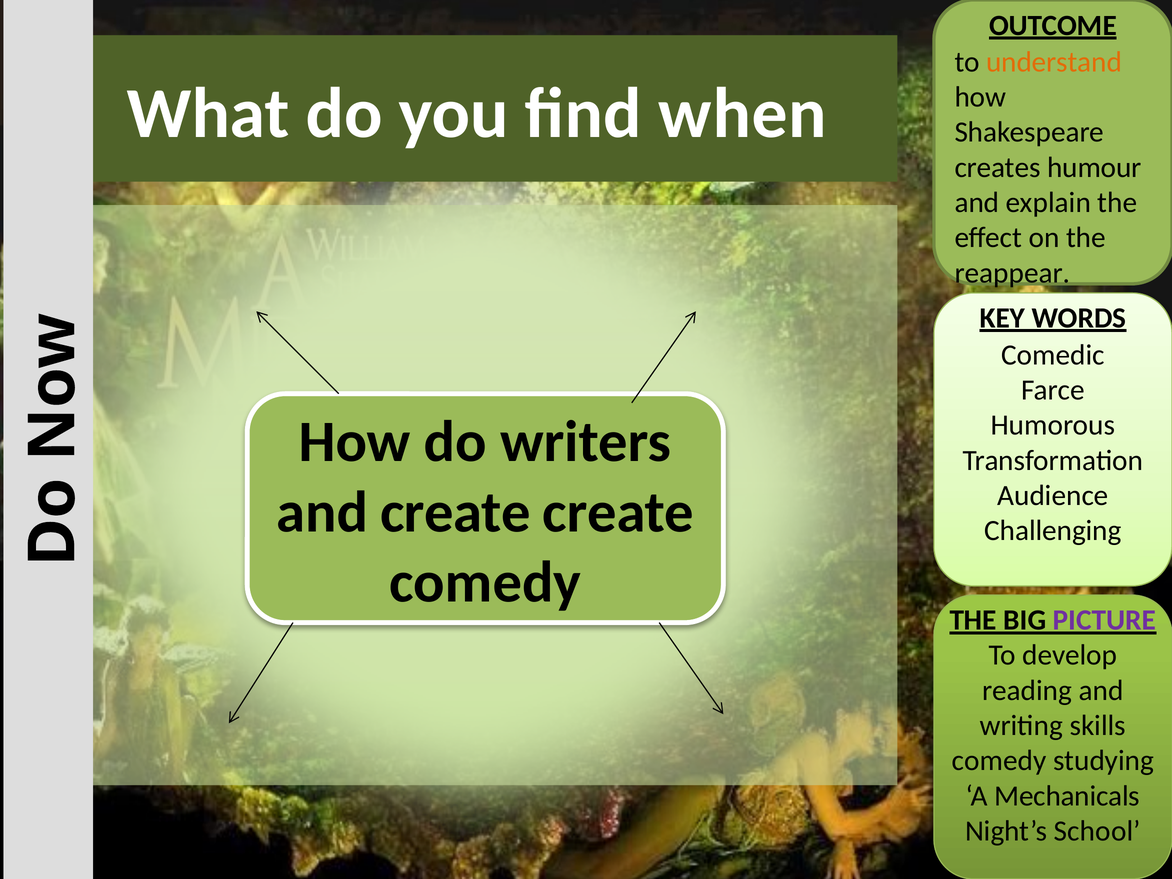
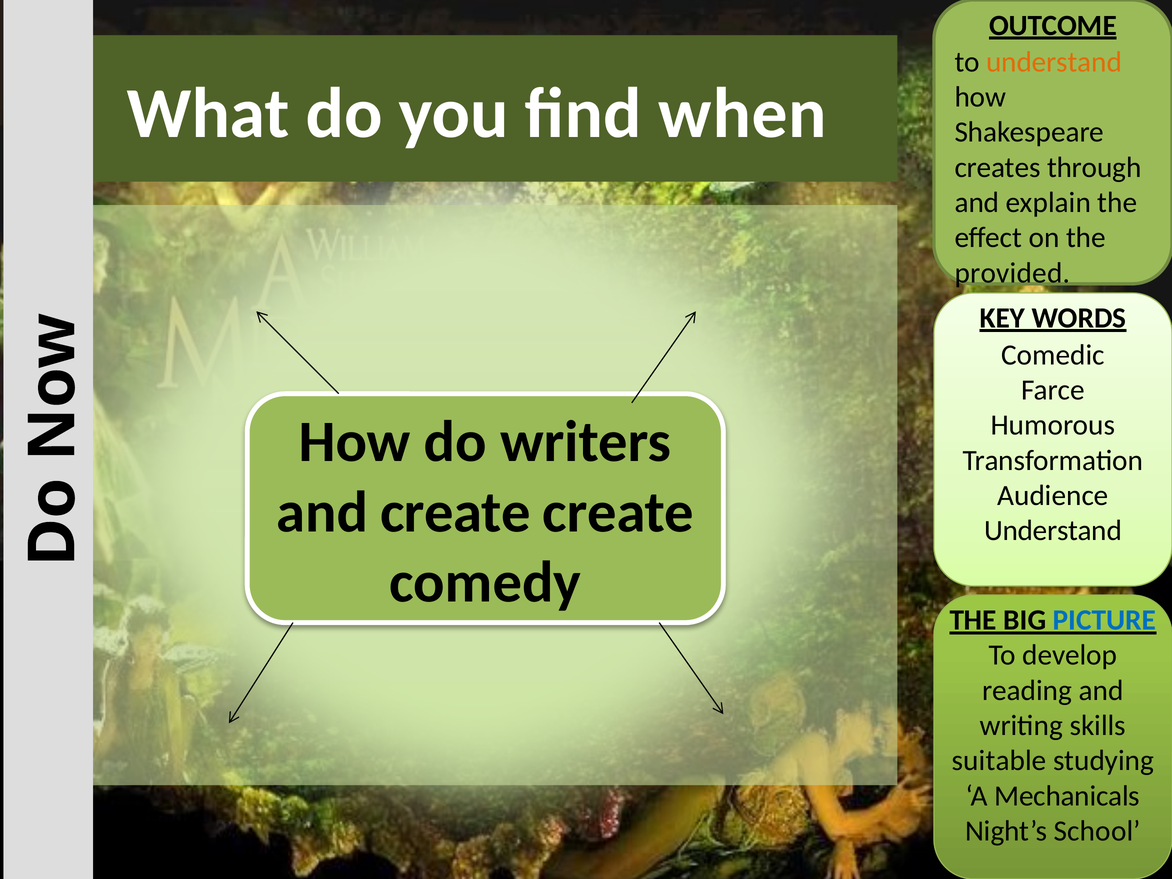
humour: humour -> through
reappear: reappear -> provided
Challenging at (1053, 531): Challenging -> Understand
PICTURE colour: purple -> blue
comedy at (999, 761): comedy -> suitable
